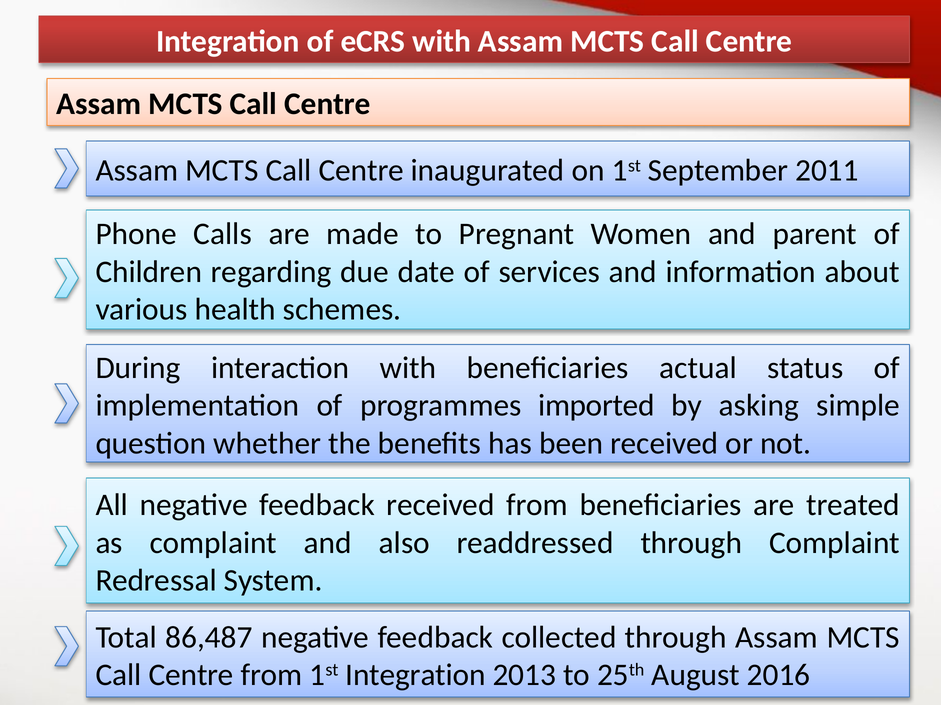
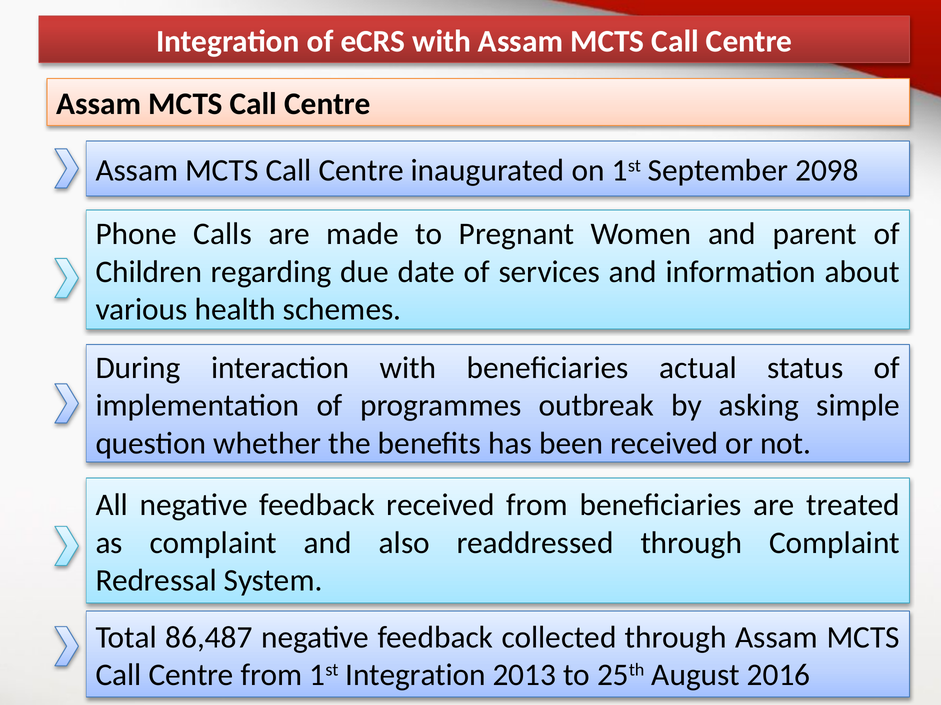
2011: 2011 -> 2098
imported: imported -> outbreak
